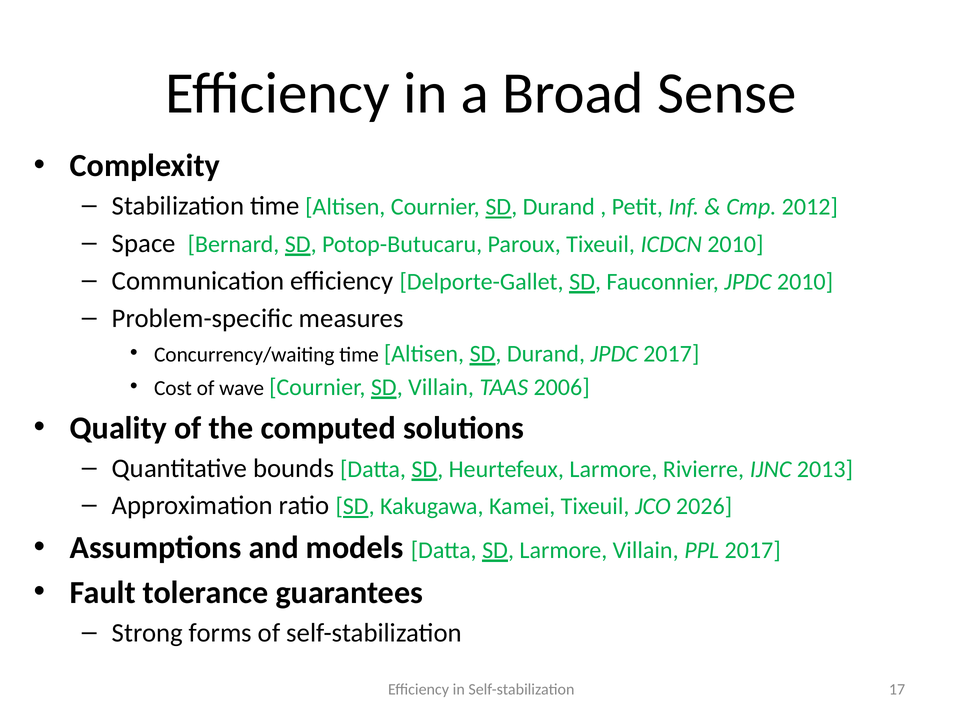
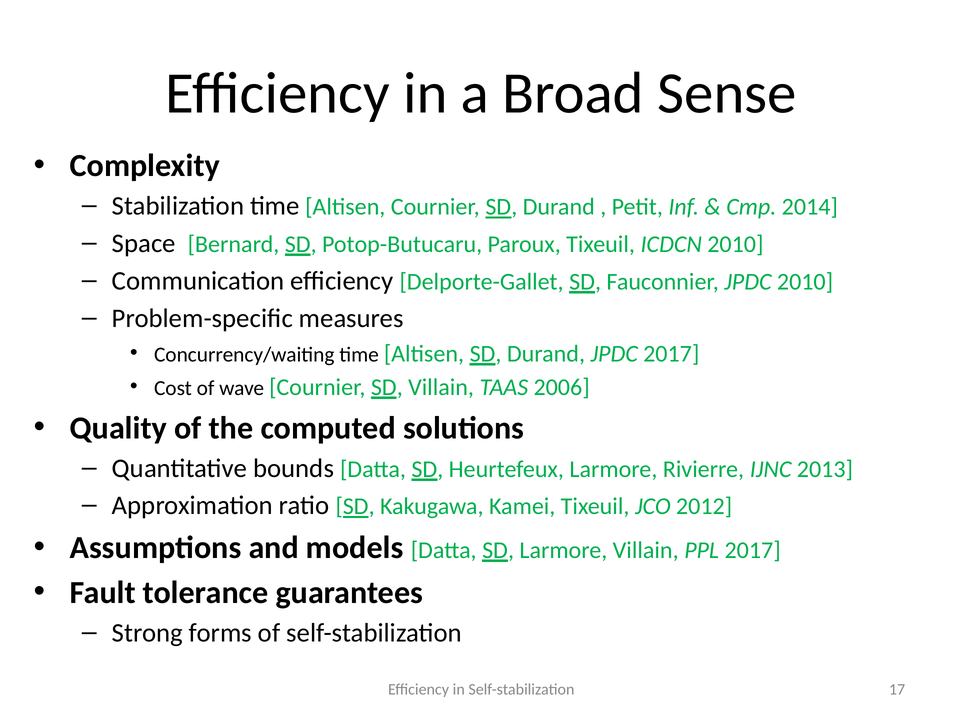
2012: 2012 -> 2014
2026: 2026 -> 2012
